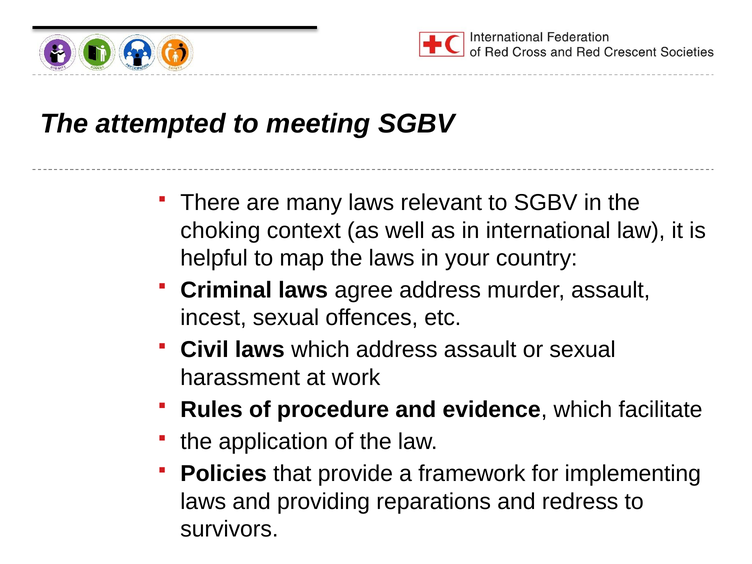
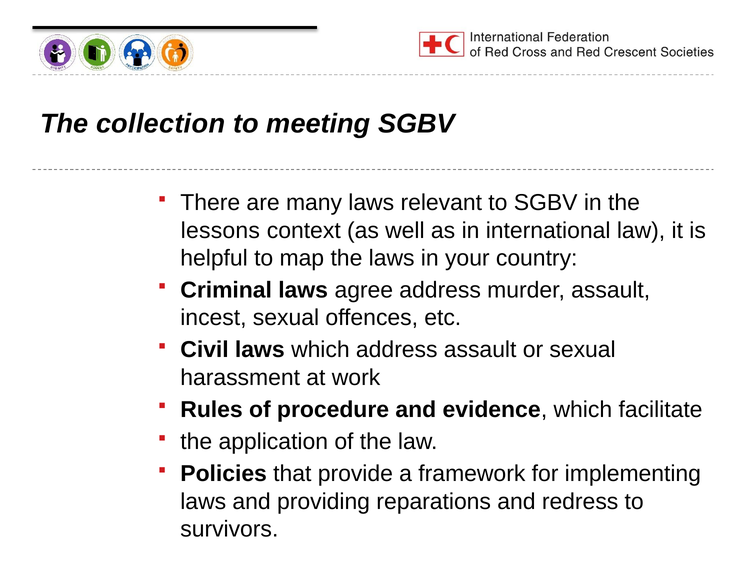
attempted: attempted -> collection
choking: choking -> lessons
